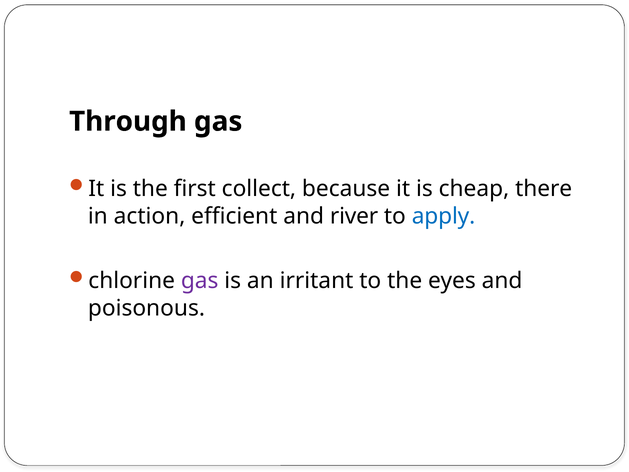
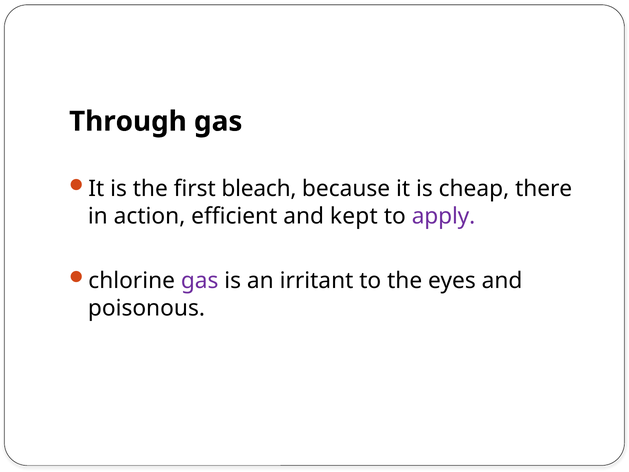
collect: collect -> bleach
river: river -> kept
apply colour: blue -> purple
